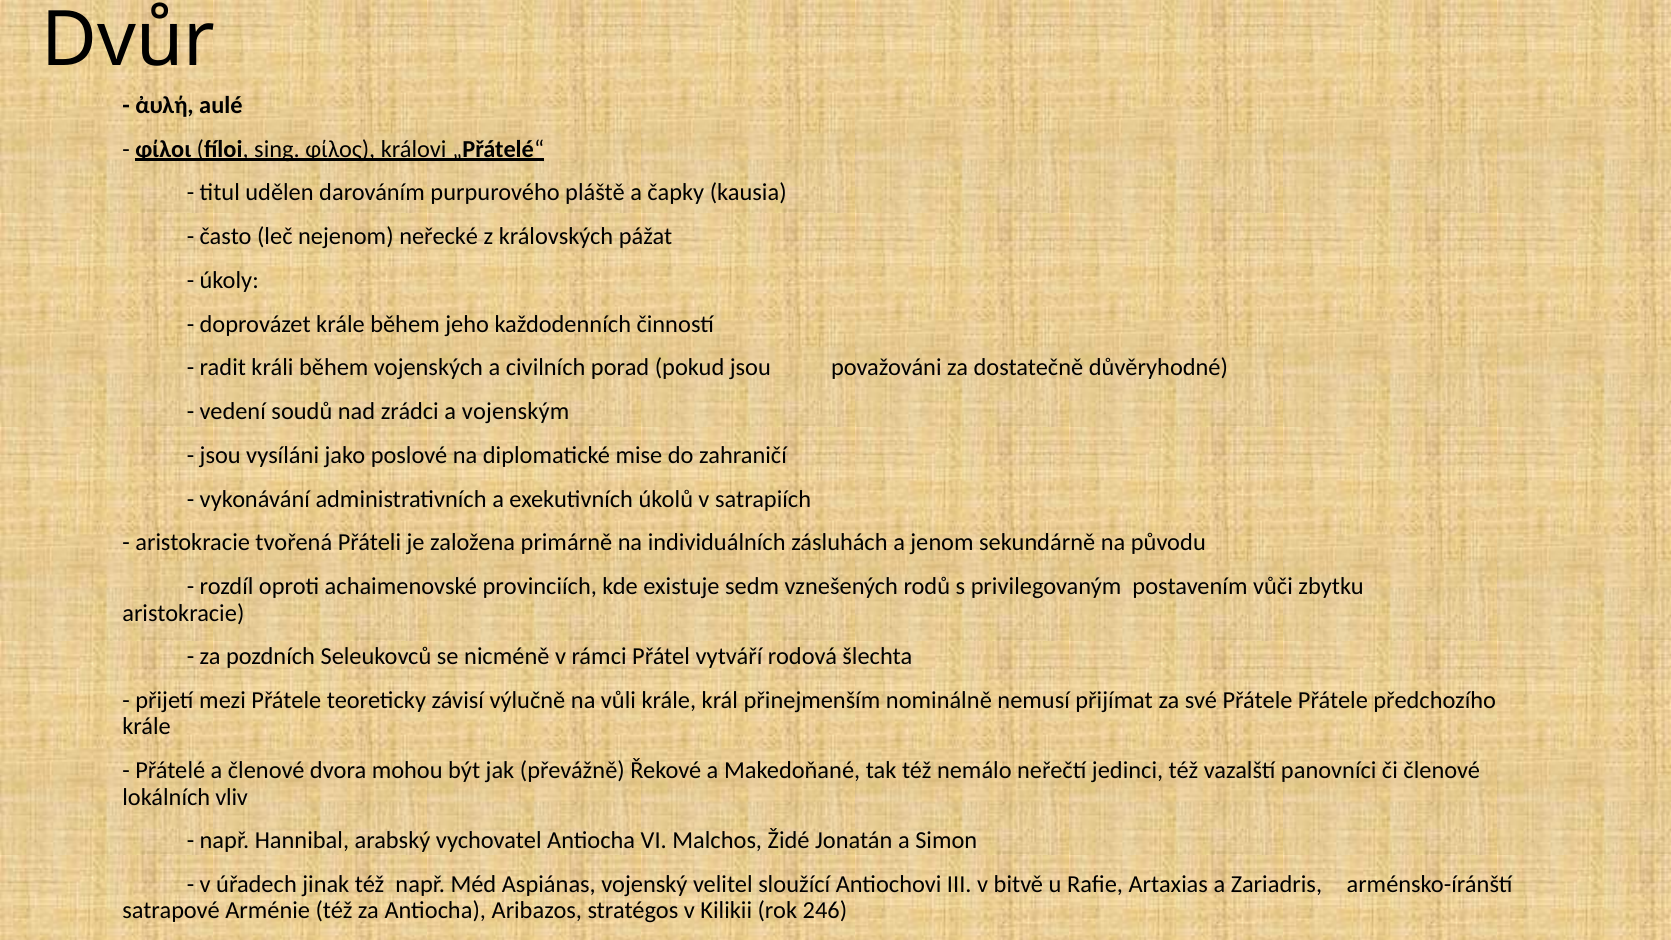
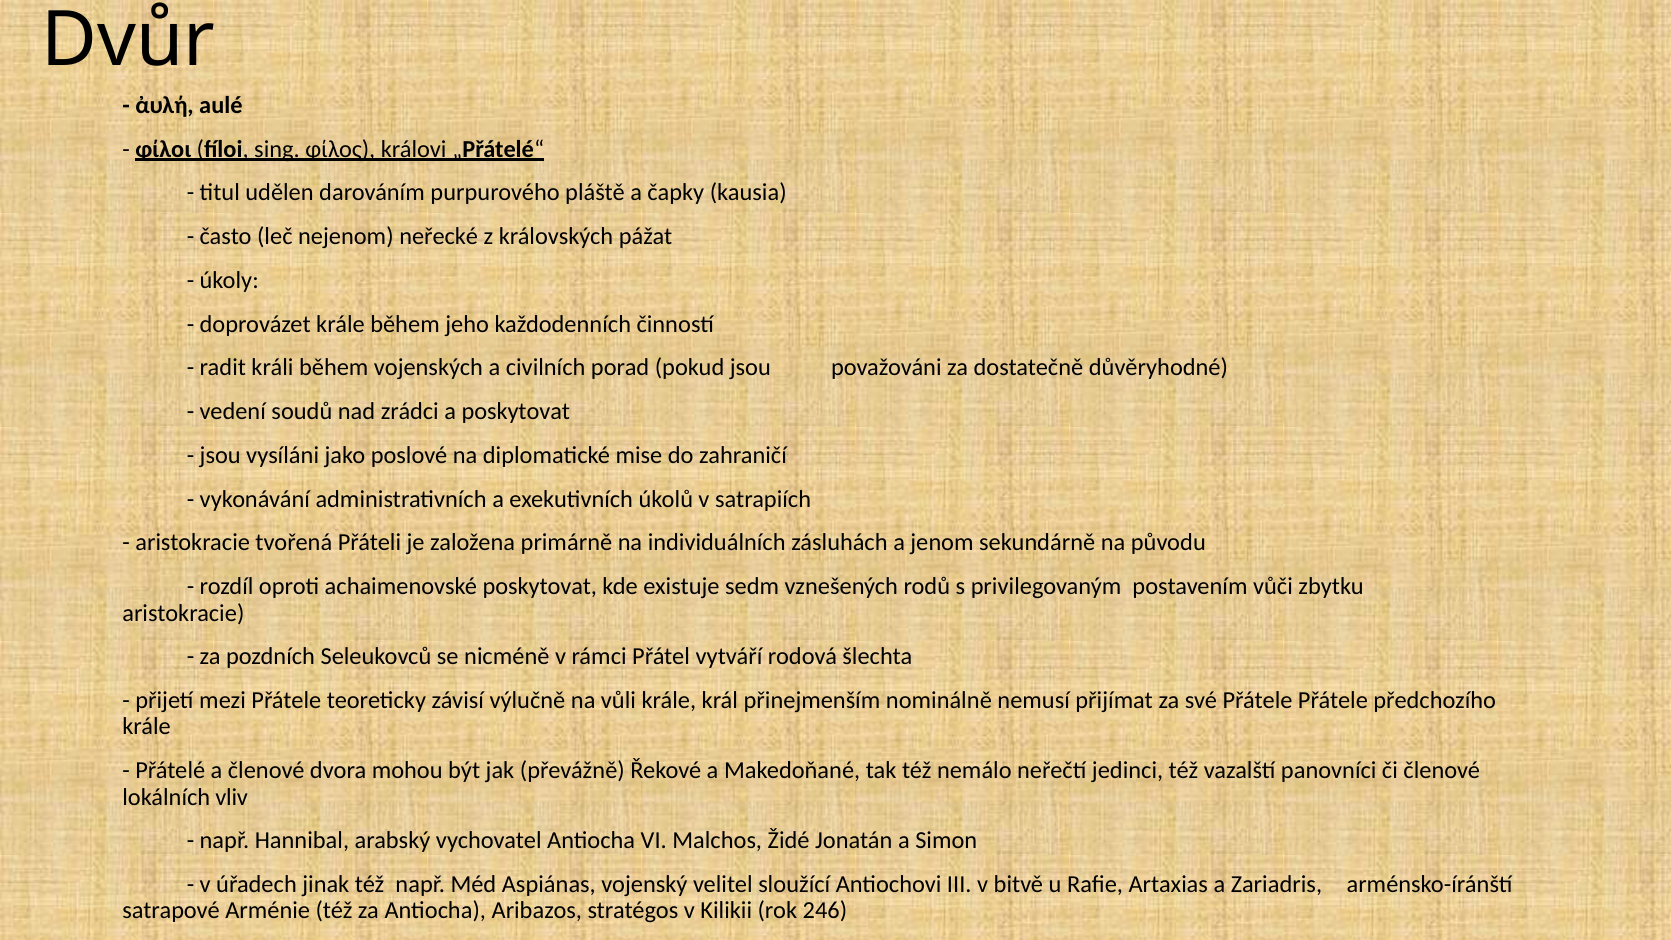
a vojenským: vojenským -> poskytovat
achaimenovské provinciích: provinciích -> poskytovat
